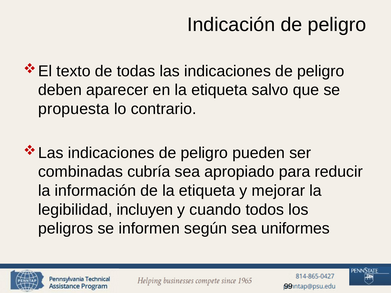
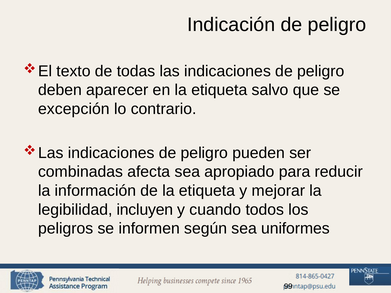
propuesta: propuesta -> excepción
cubría: cubría -> afecta
